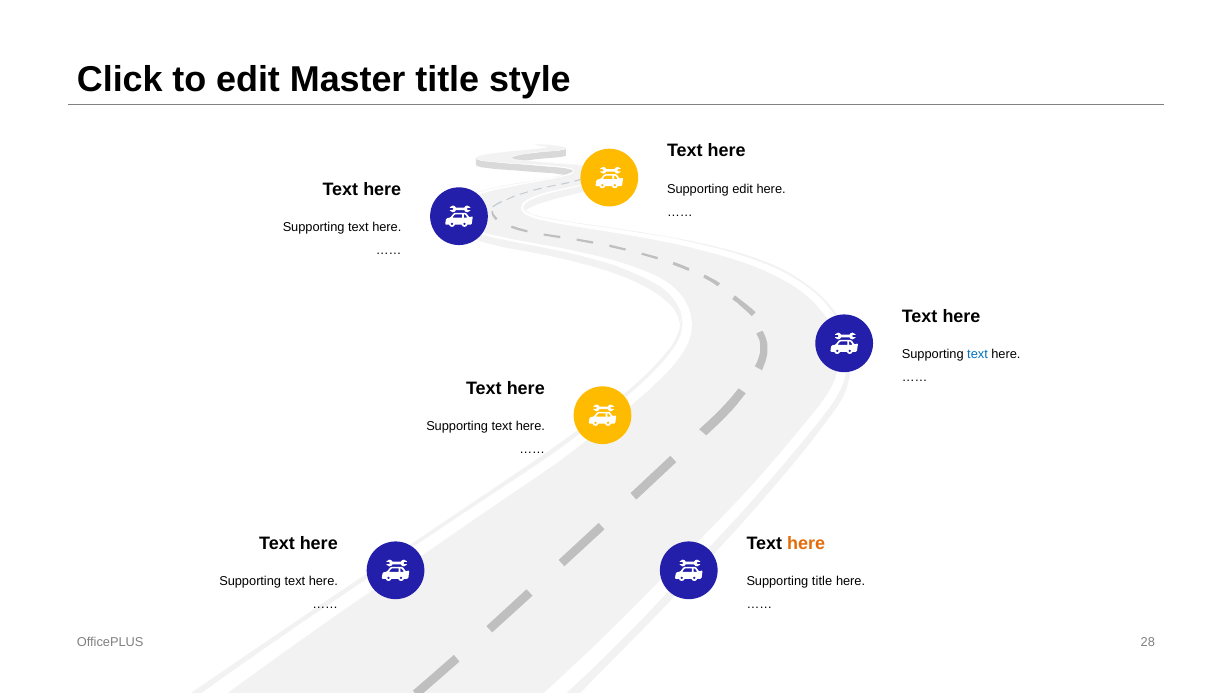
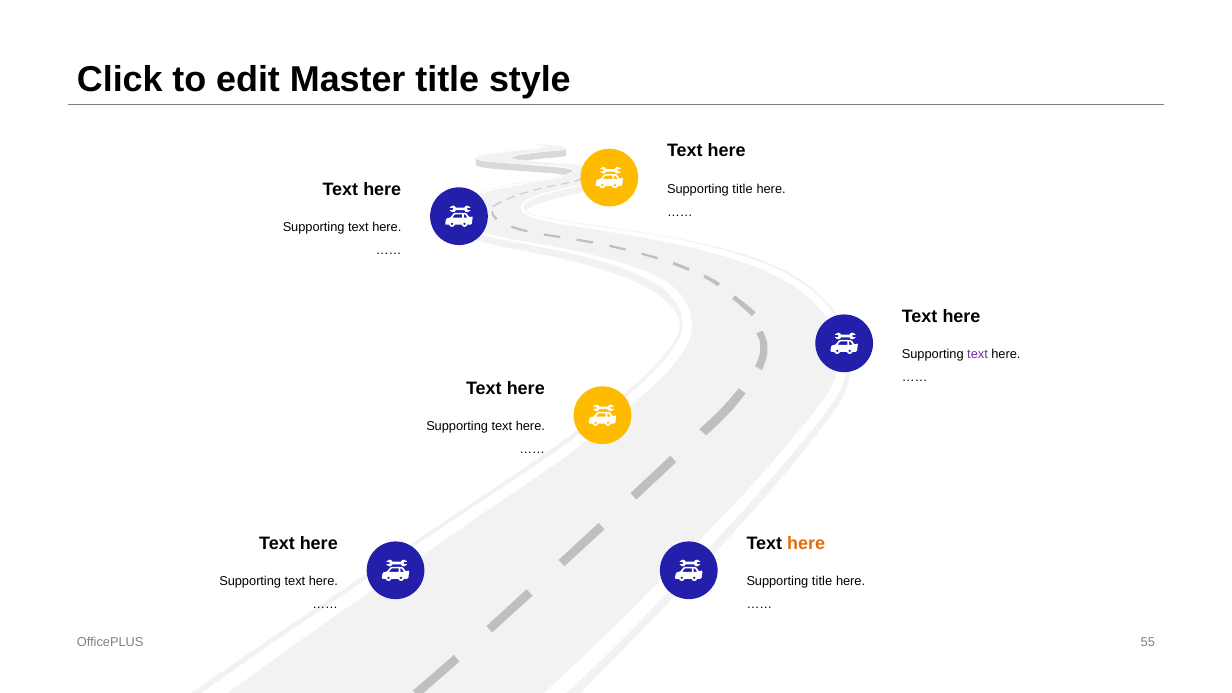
edit at (743, 189): edit -> title
text at (978, 355) colour: blue -> purple
28: 28 -> 55
